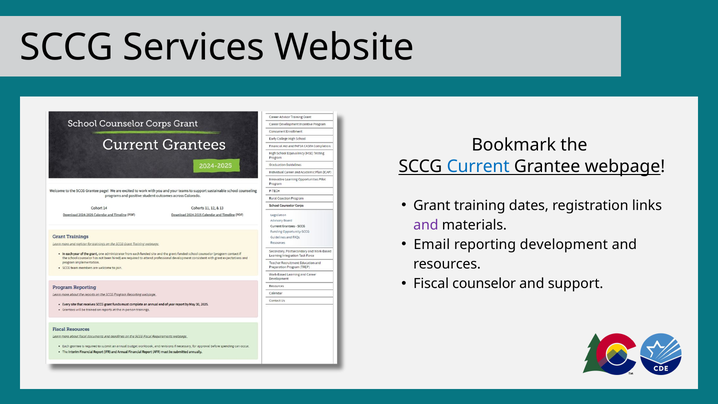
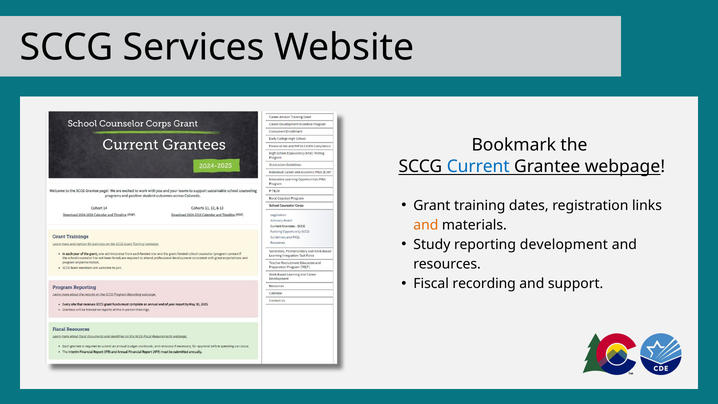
and at (426, 225) colour: purple -> orange
Email: Email -> Study
counselor: counselor -> recording
